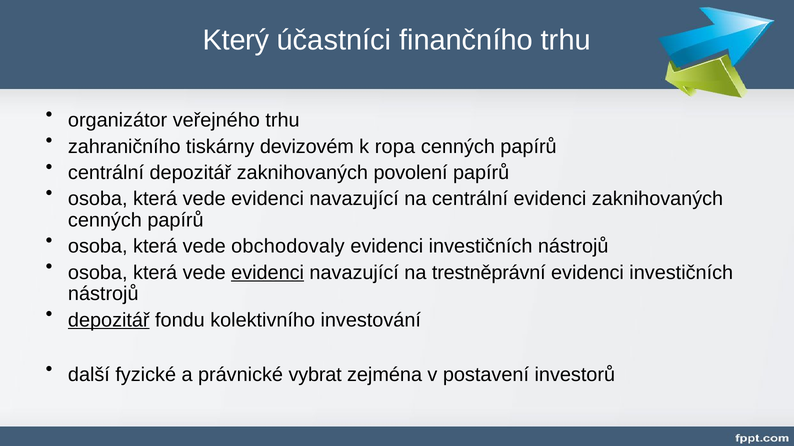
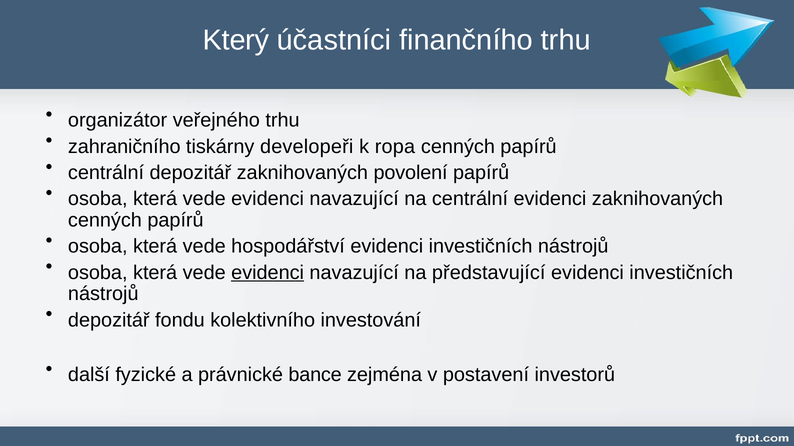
devizovém: devizovém -> developeři
obchodovaly: obchodovaly -> hospodářství
trestněprávní: trestněprávní -> představující
depozitář at (109, 320) underline: present -> none
vybrat: vybrat -> bance
